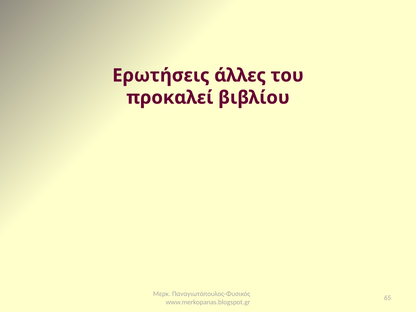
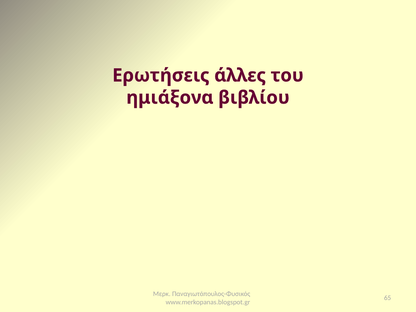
προκαλεί: προκαλεί -> ημιάξονα
